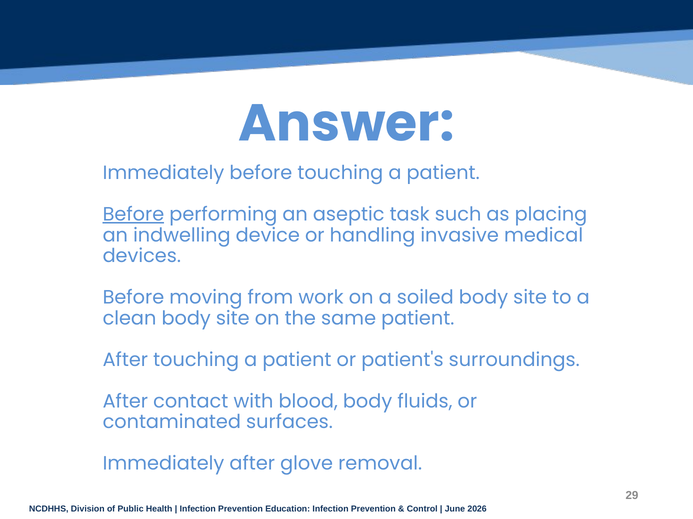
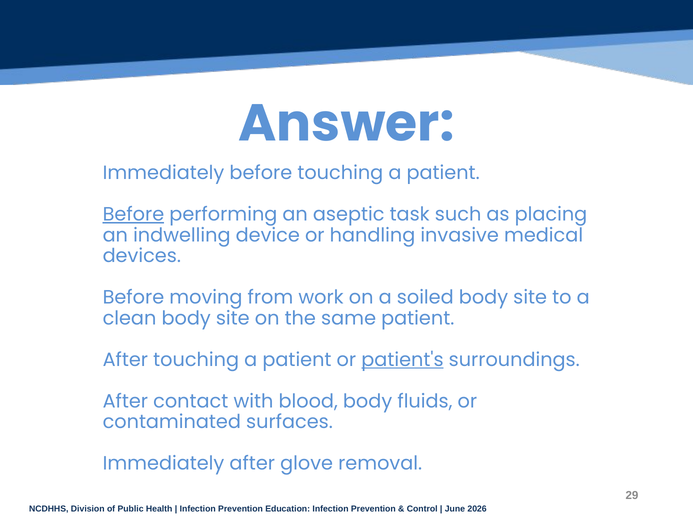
patient's underline: none -> present
